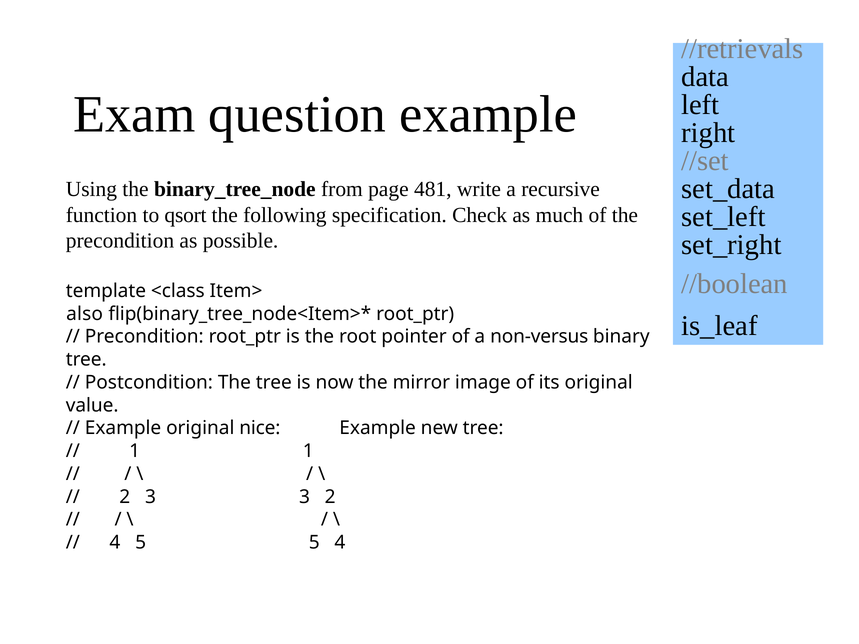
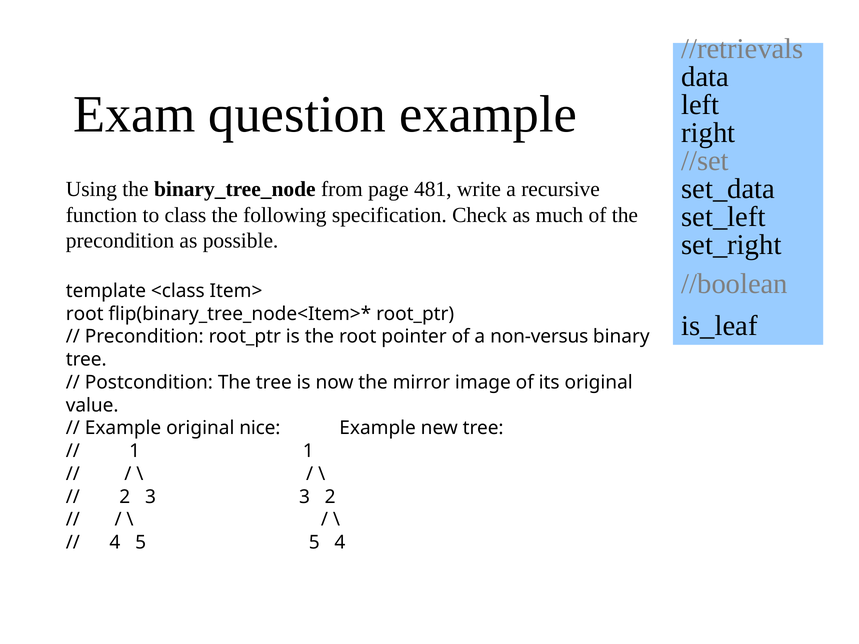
qsort: qsort -> class
also at (85, 314): also -> root
